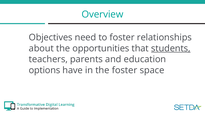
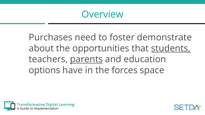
Objectives: Objectives -> Purchases
relationships: relationships -> demonstrate
parents underline: none -> present
the foster: foster -> forces
